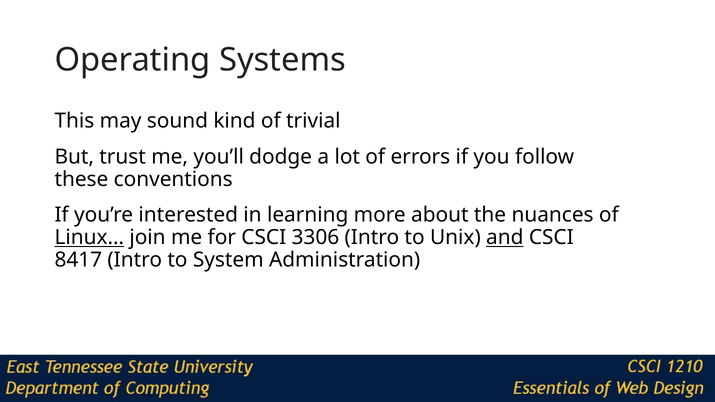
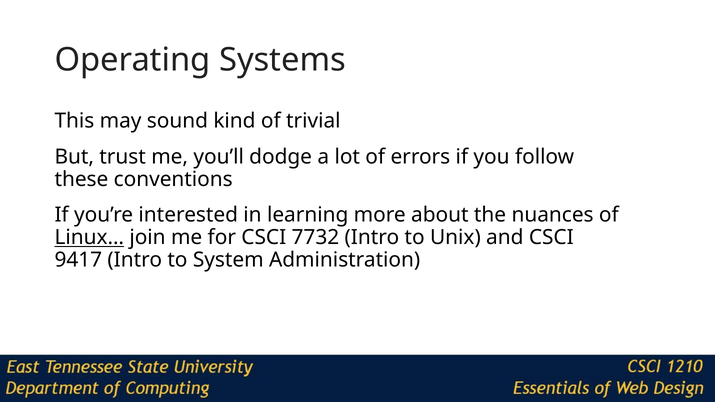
3306: 3306 -> 7732
and underline: present -> none
8417: 8417 -> 9417
